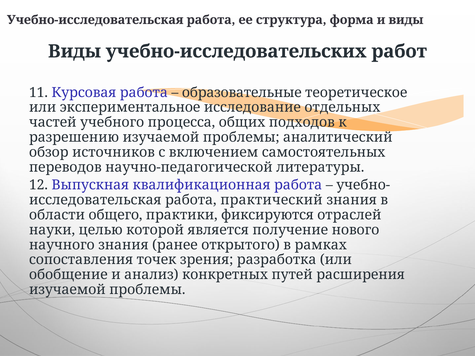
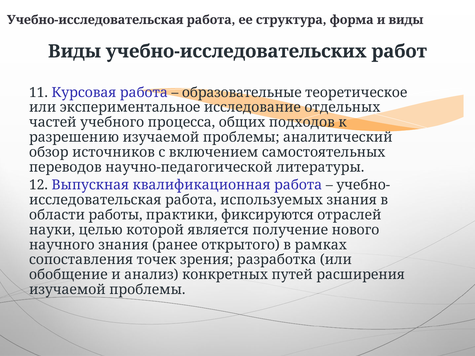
практический: практический -> используемых
общего: общего -> работы
